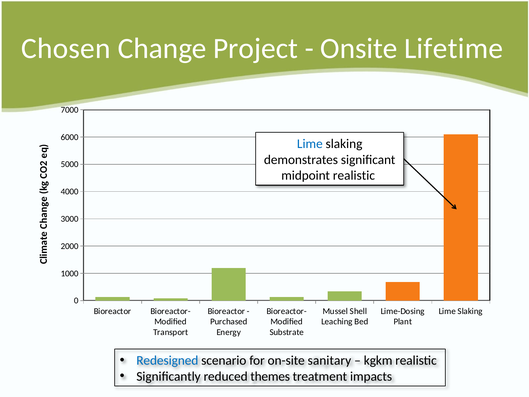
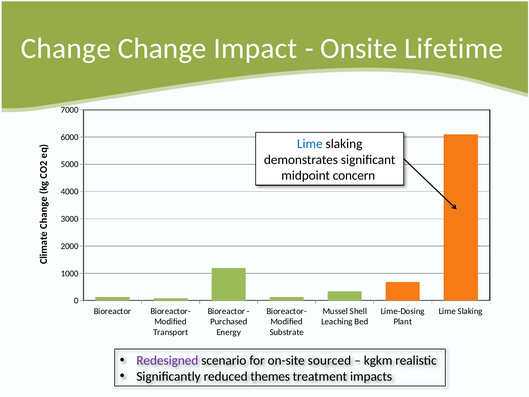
Chosen at (66, 48): Chosen -> Change
Project: Project -> Impact
midpoint realistic: realistic -> concern
Redesigned colour: blue -> purple
sanitary: sanitary -> sourced
